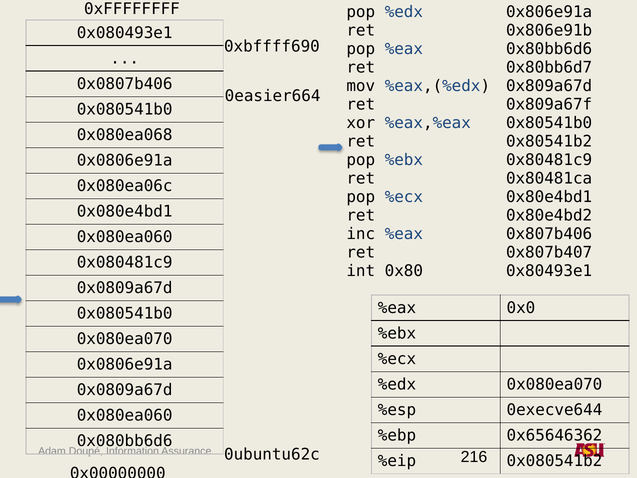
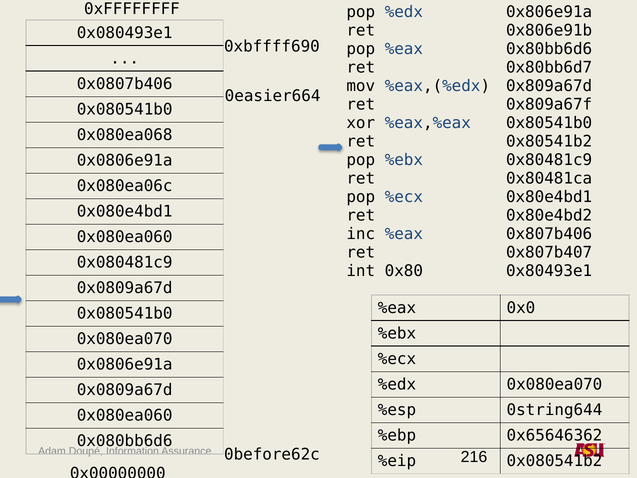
0execve644: 0execve644 -> 0string644
0ubuntu62c: 0ubuntu62c -> 0before62c
